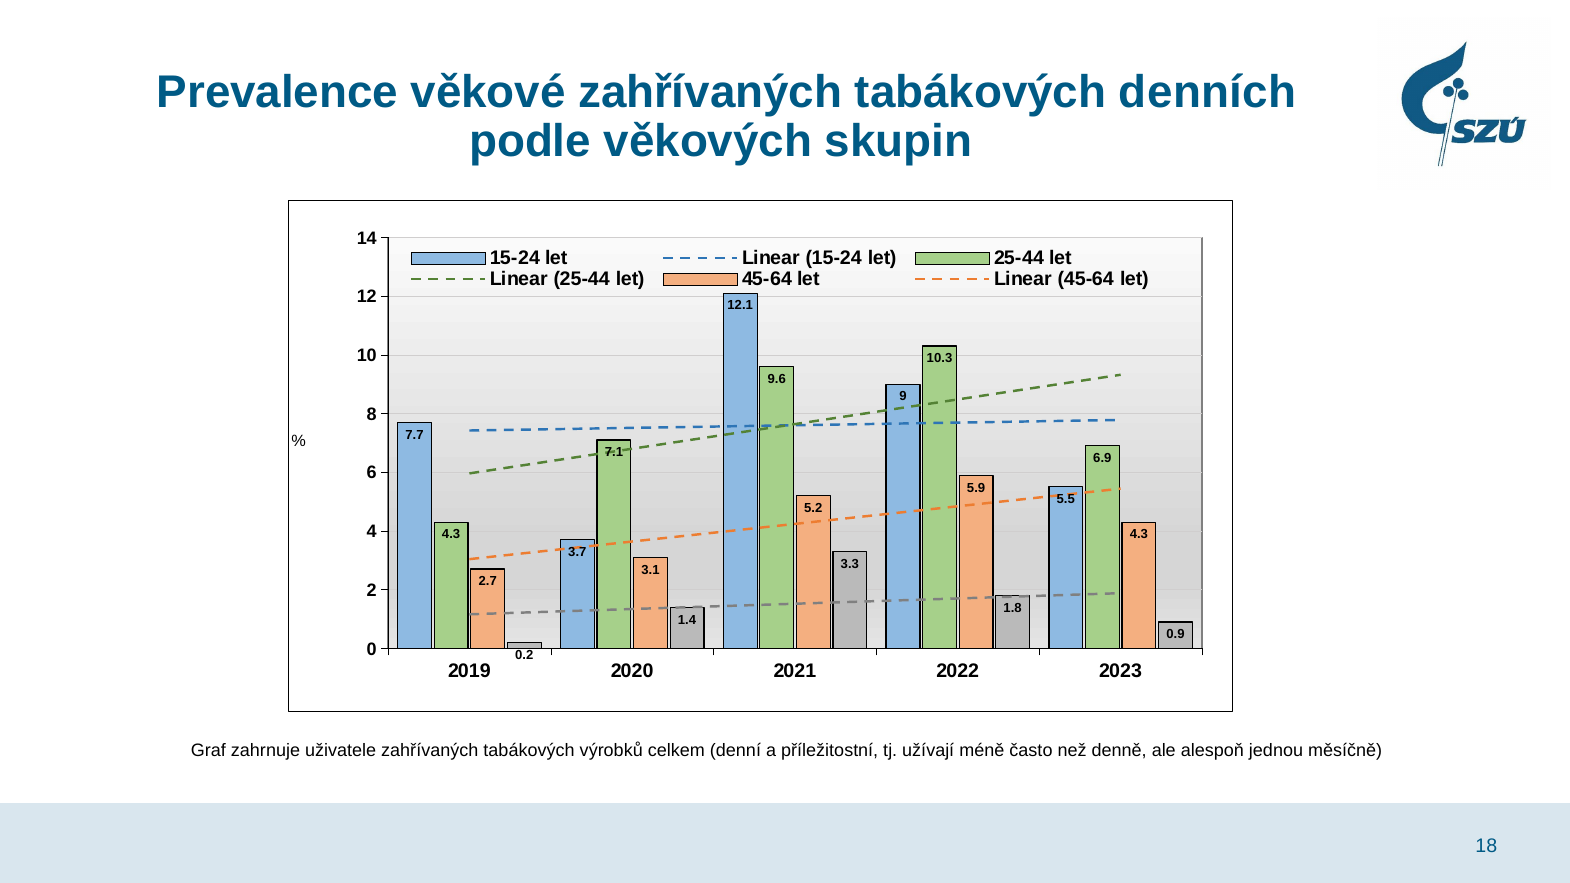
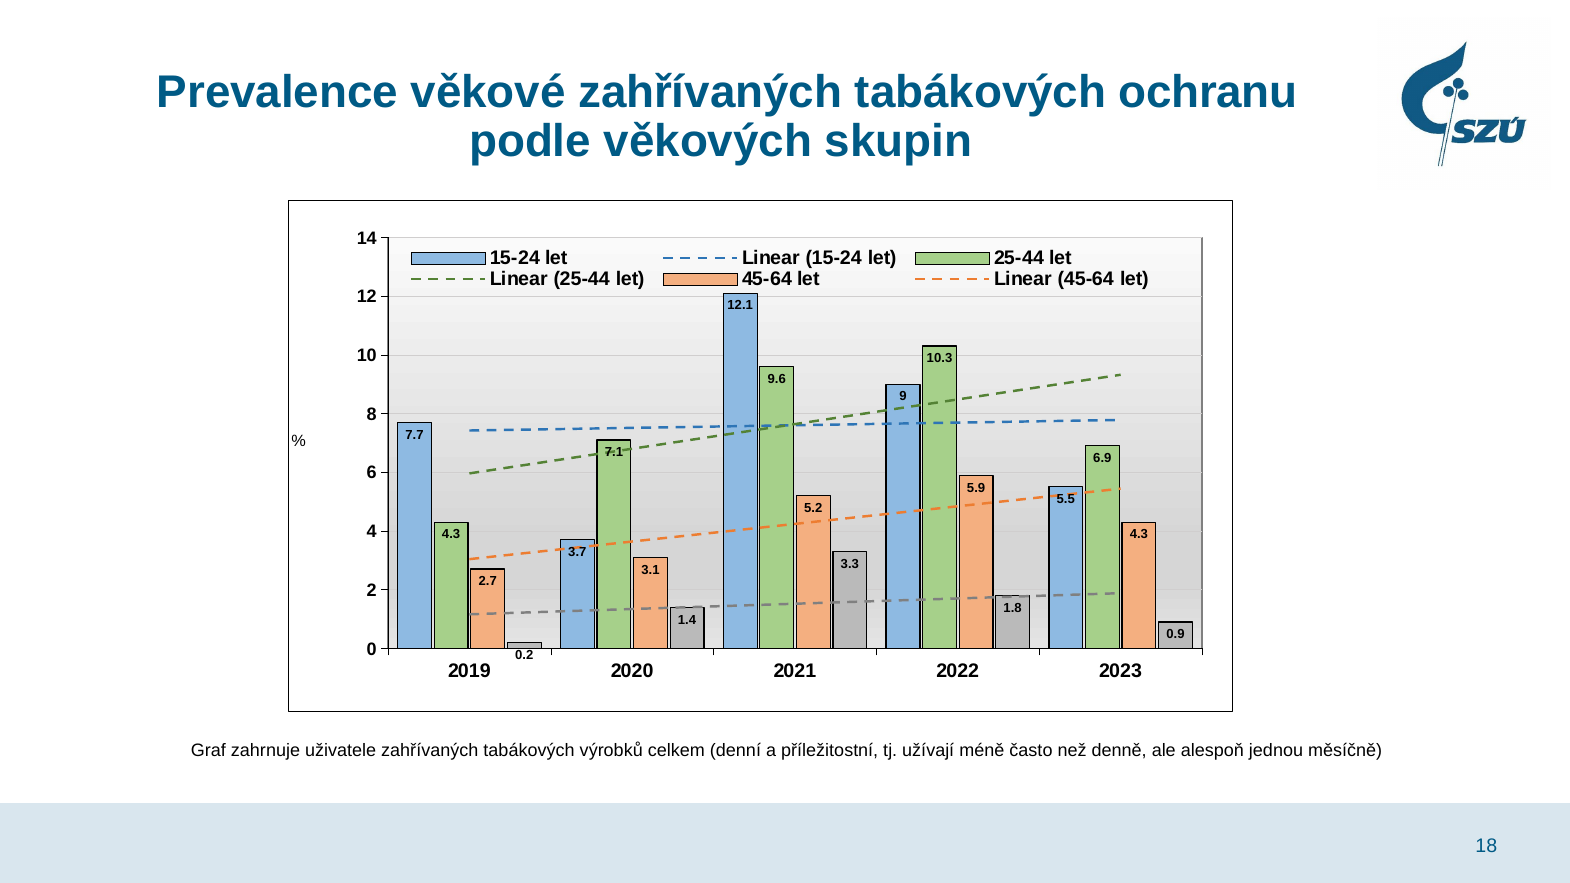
denních: denních -> ochranu
